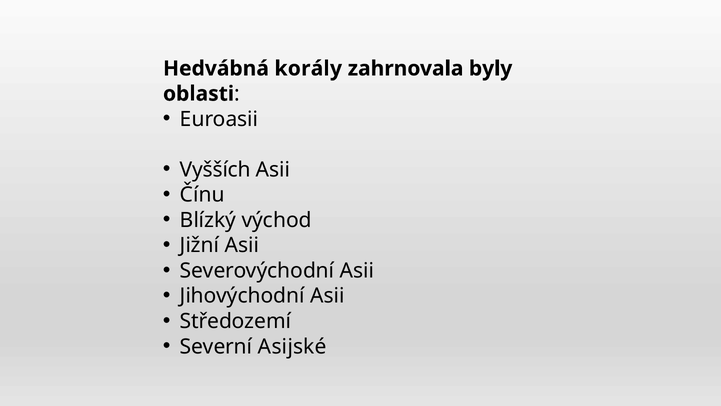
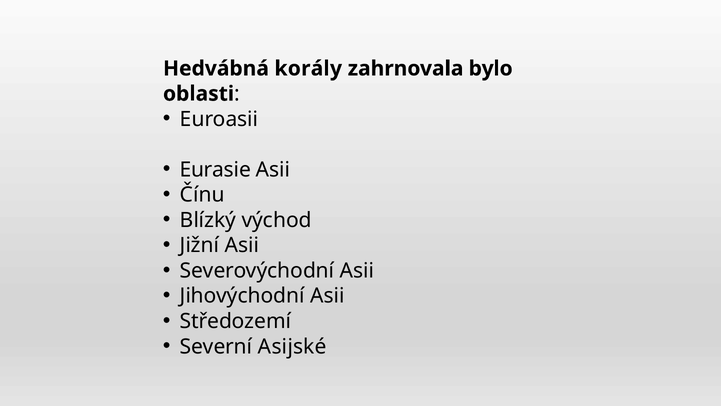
byly: byly -> bylo
Vyšších: Vyšších -> Eurasie
